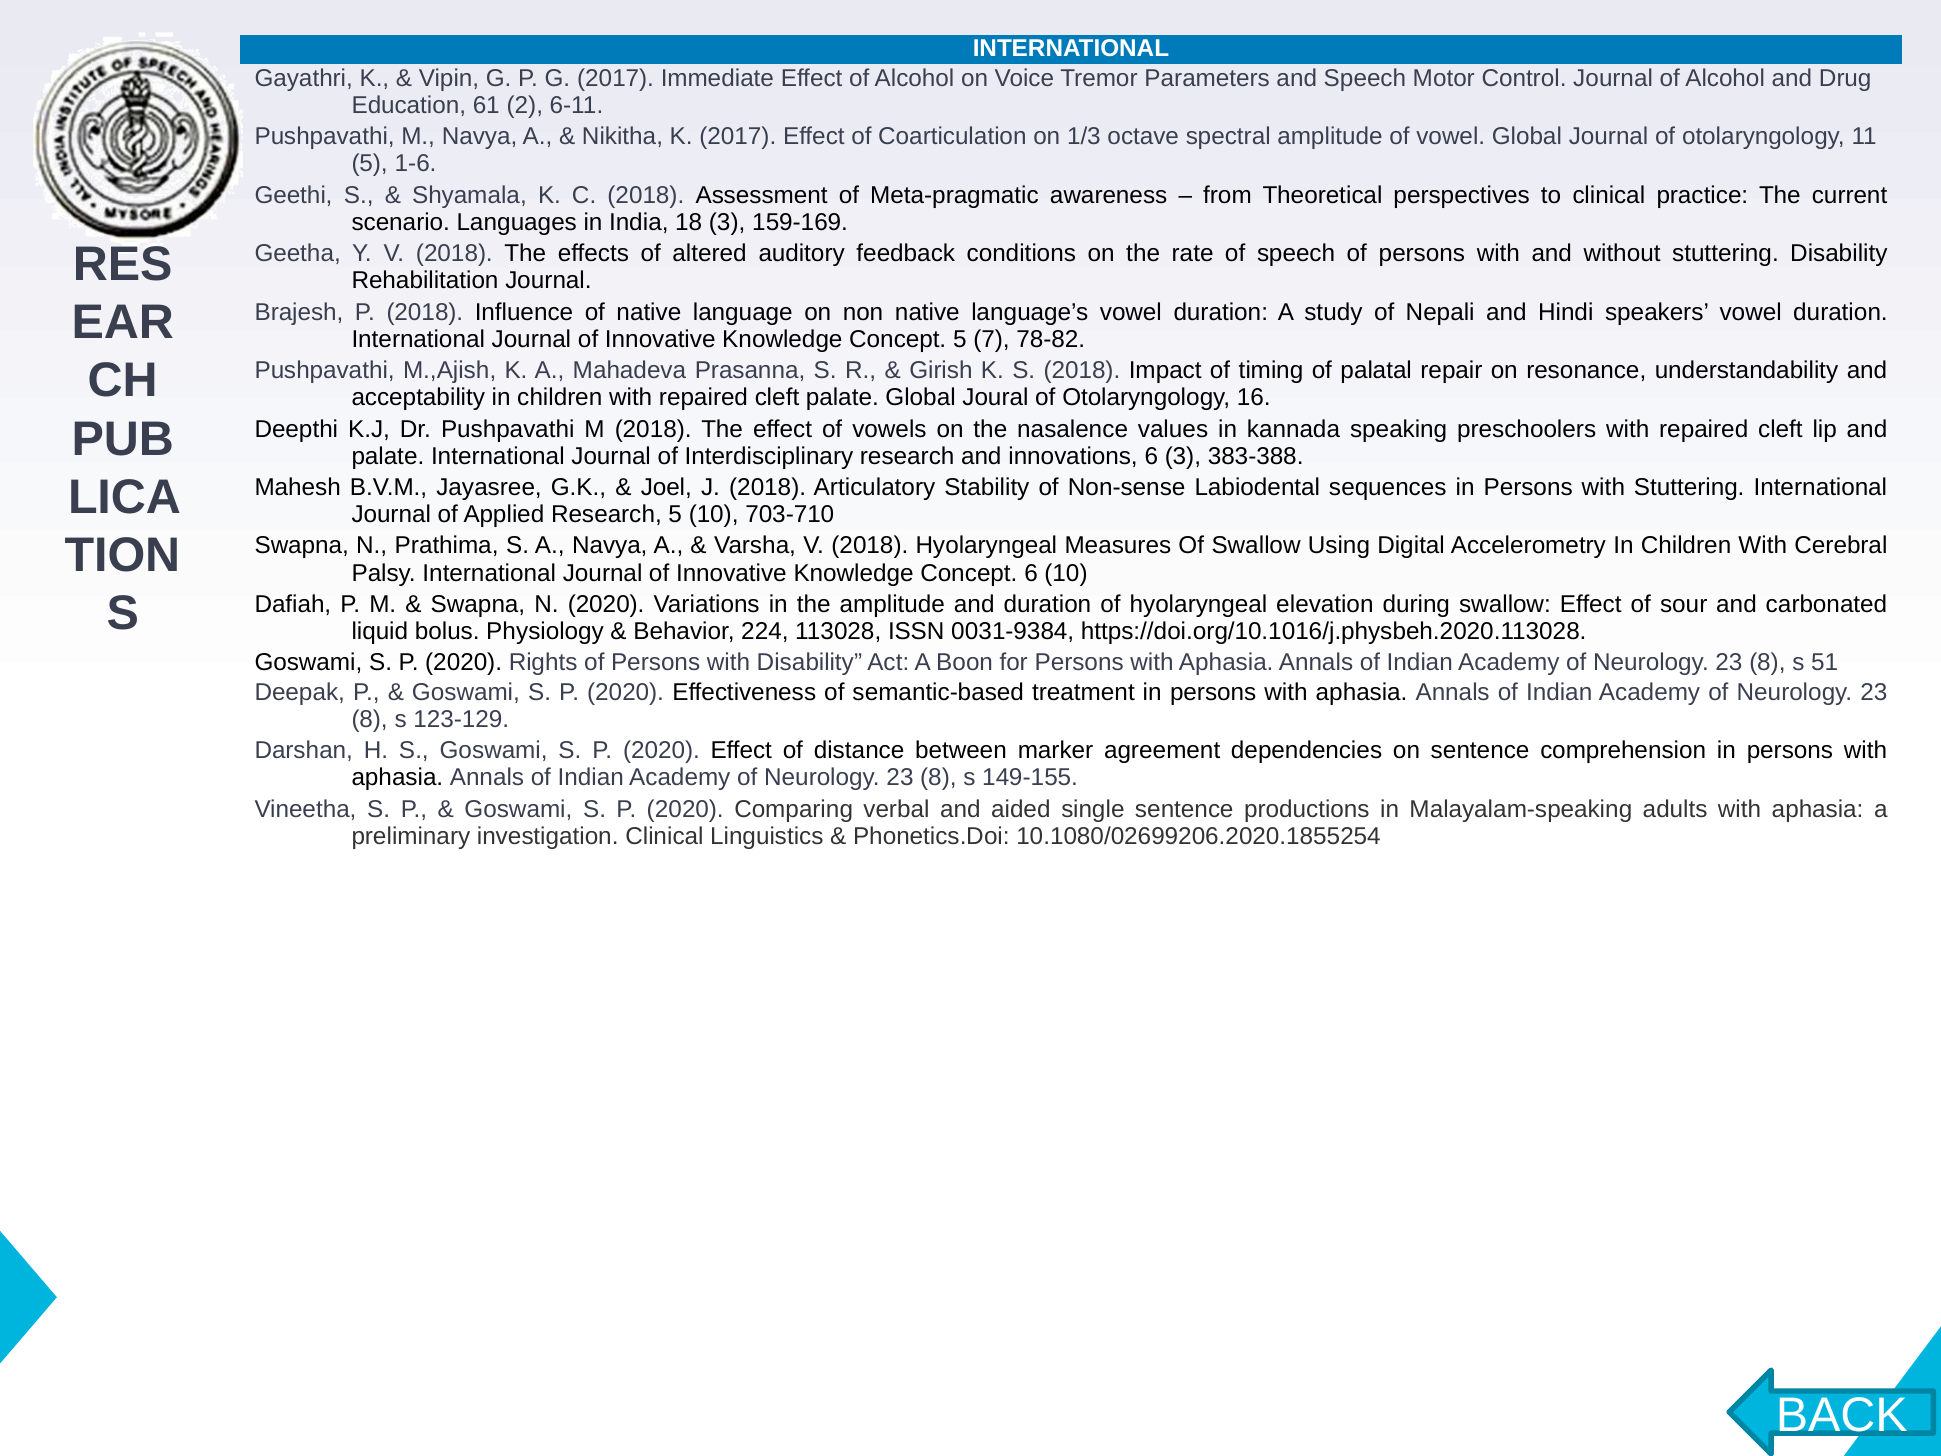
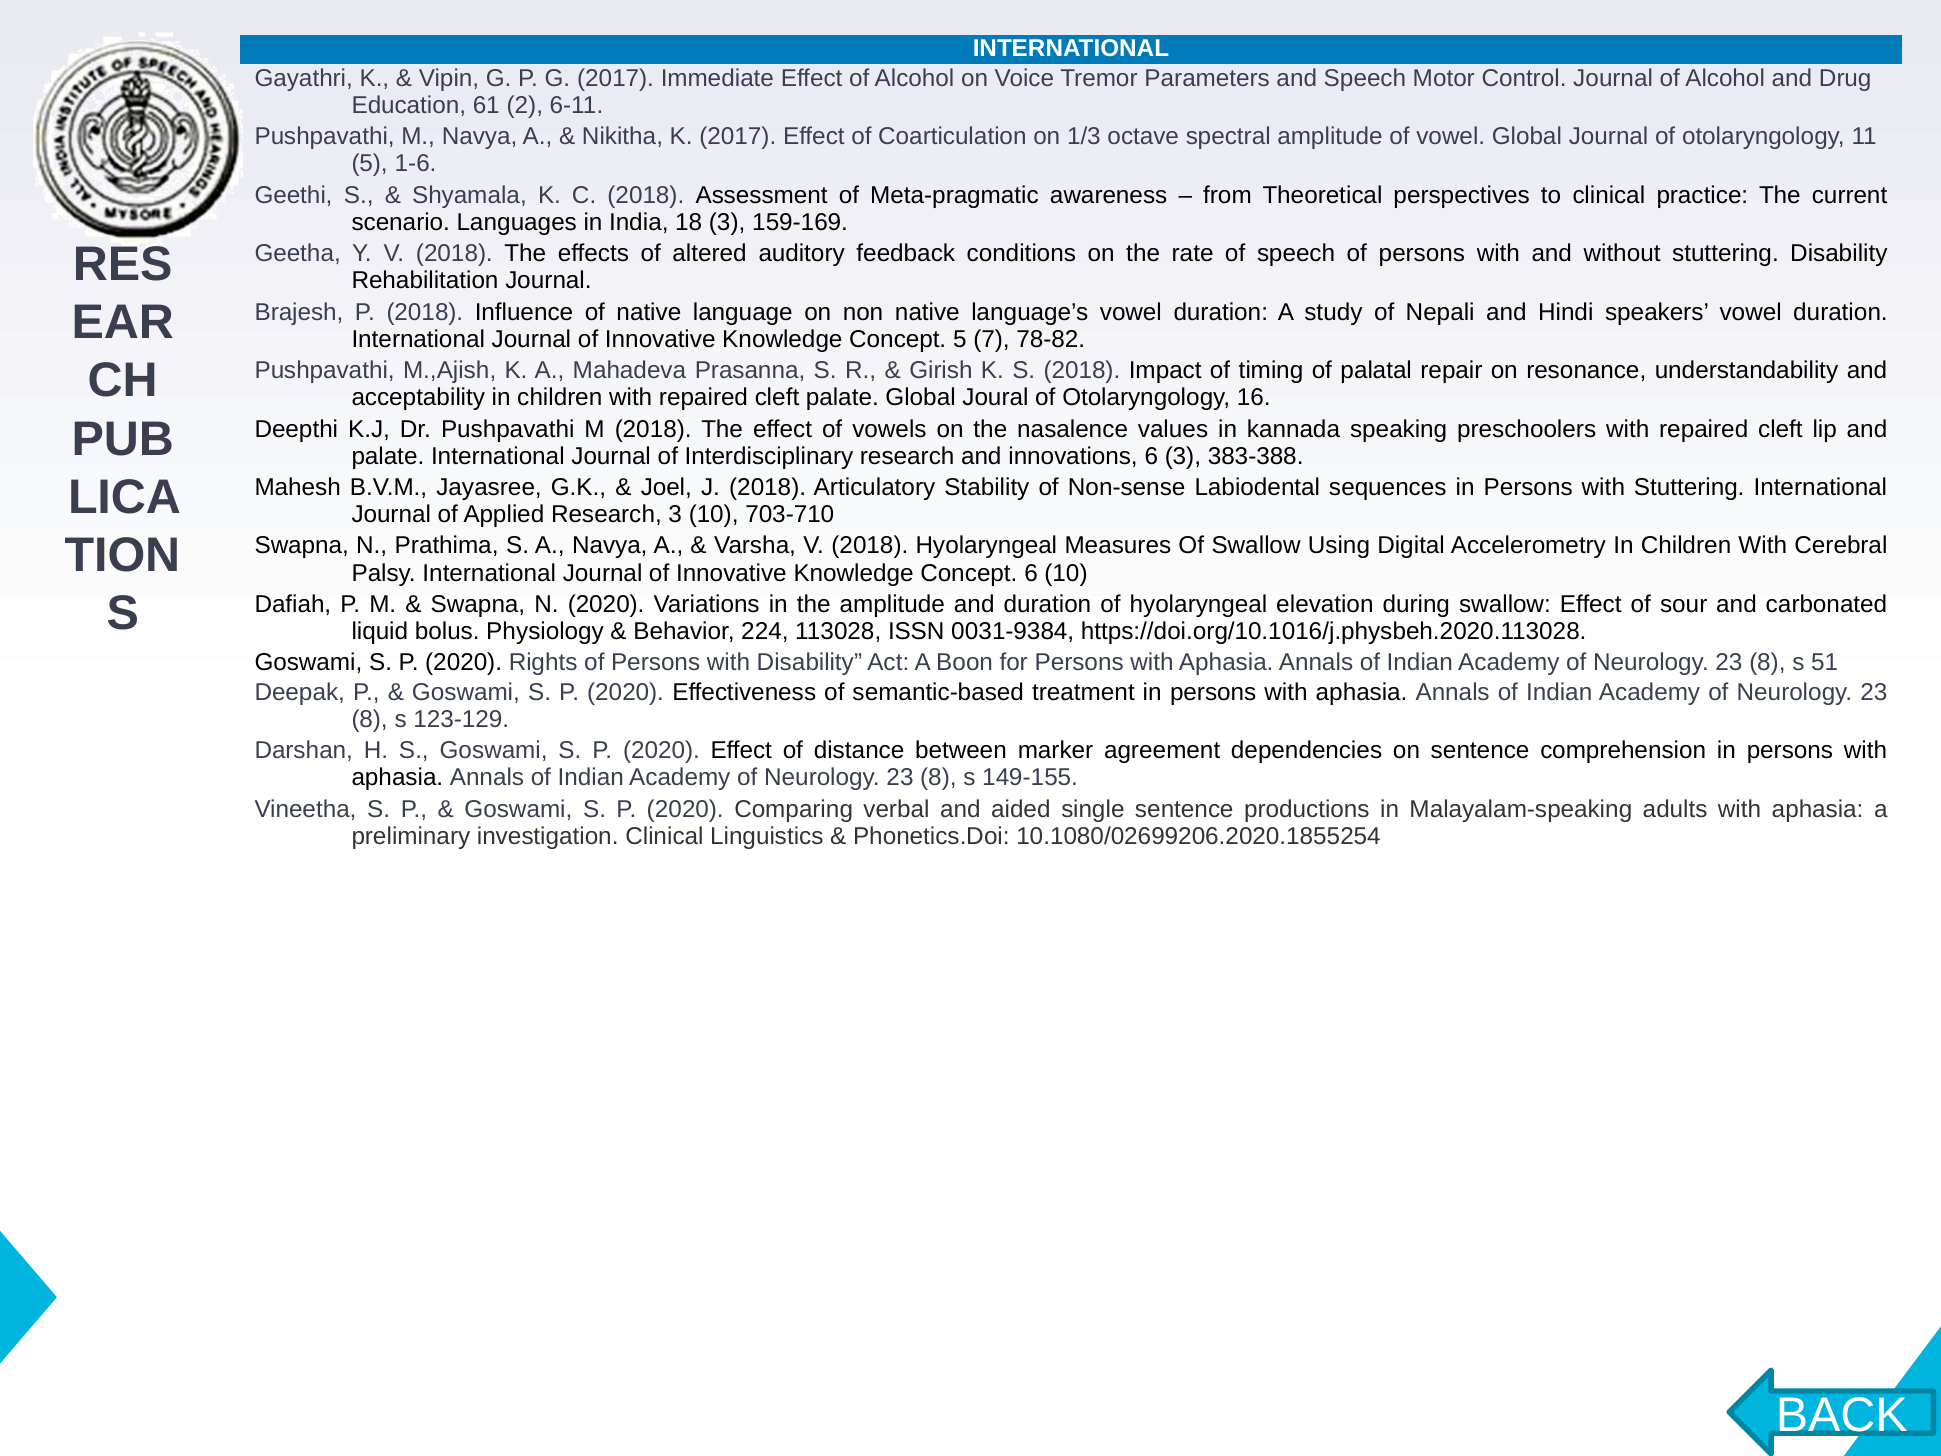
Research 5: 5 -> 3
